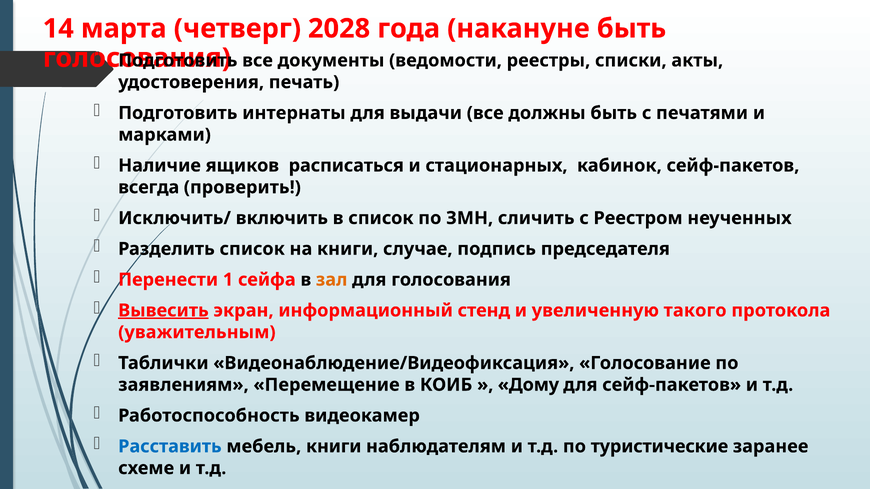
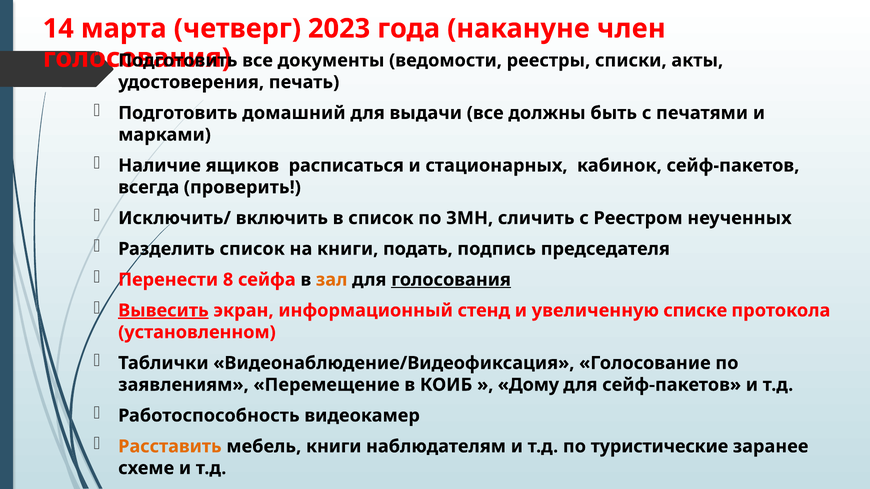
2028: 2028 -> 2023
накануне быть: быть -> член
интернаты: интернаты -> домашний
случае: случае -> подать
1: 1 -> 8
голосования at (451, 280) underline: none -> present
такого: такого -> списке
уважительным: уважительным -> установленном
Расставить colour: blue -> orange
